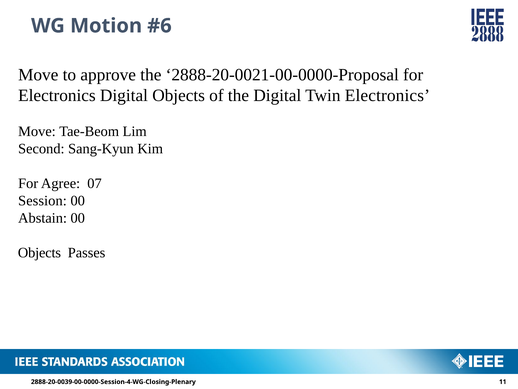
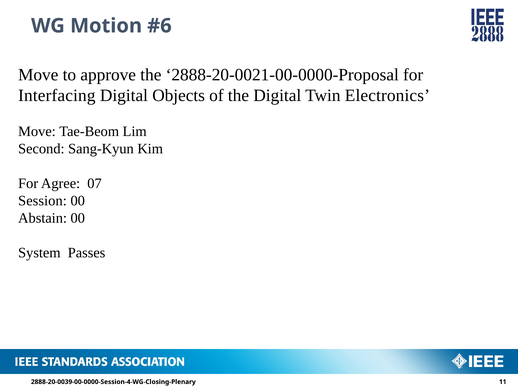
Electronics at (57, 95): Electronics -> Interfacing
Objects at (39, 252): Objects -> System
